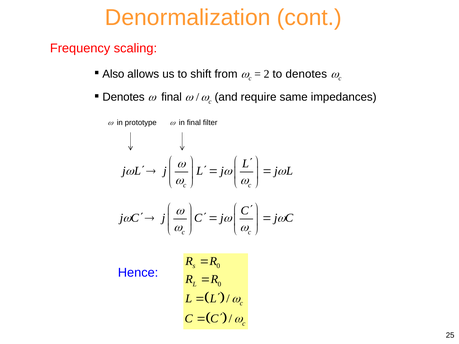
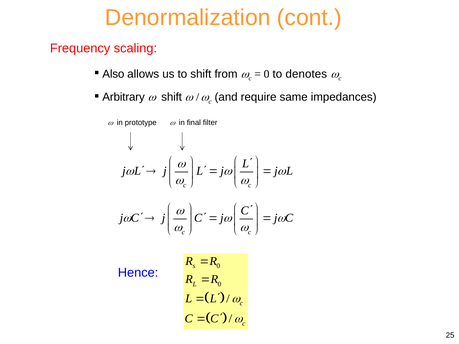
2 at (267, 74): 2 -> 0
Denotes at (124, 97): Denotes -> Arbitrary
final at (172, 97): final -> shift
